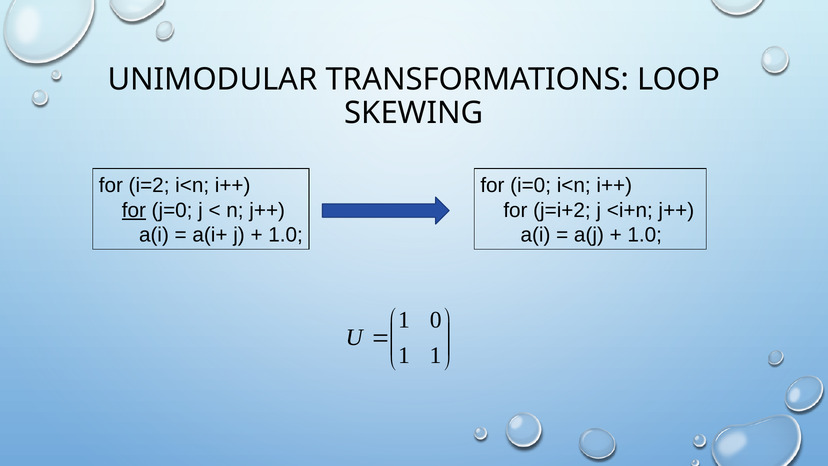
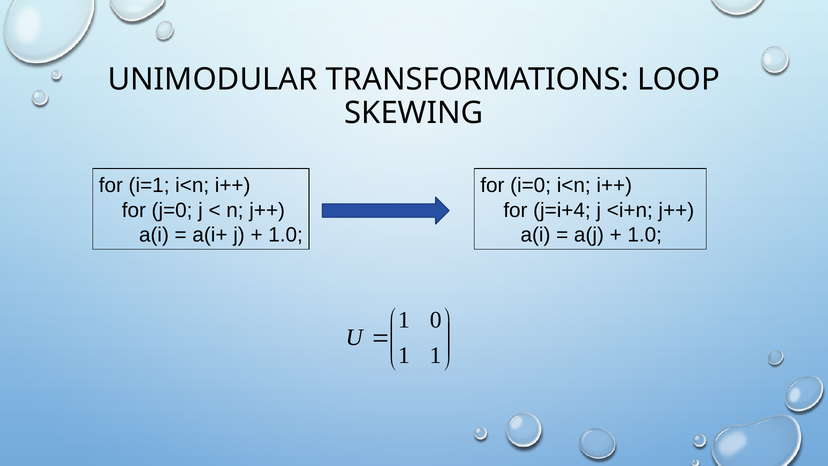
i=2: i=2 -> i=1
for at (134, 210) underline: present -> none
j=i+2: j=i+2 -> j=i+4
